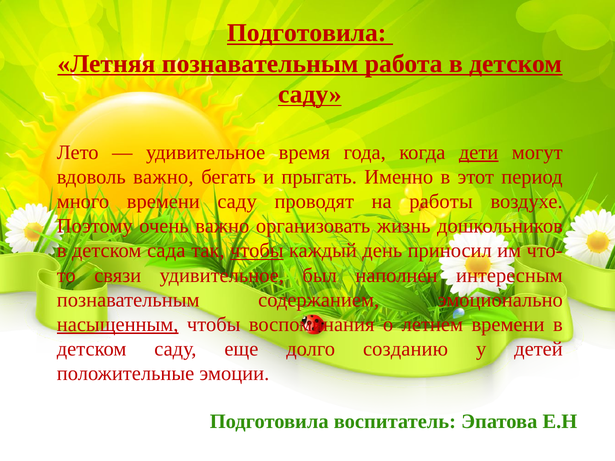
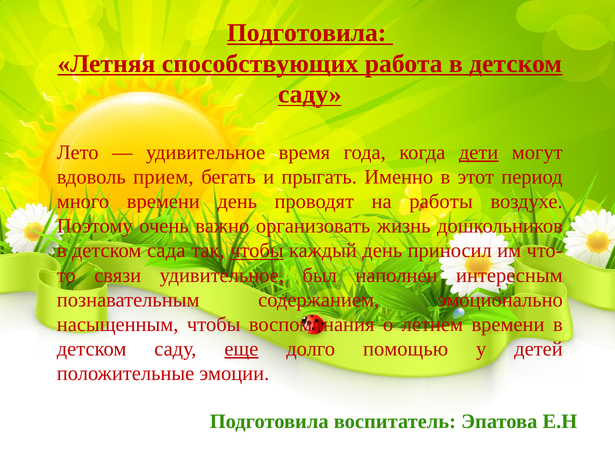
Летняя познавательным: познавательным -> способствующих
вдоволь важно: важно -> прием
времени саду: саду -> день
насыщенным underline: present -> none
еще underline: none -> present
созданию: созданию -> помощью
